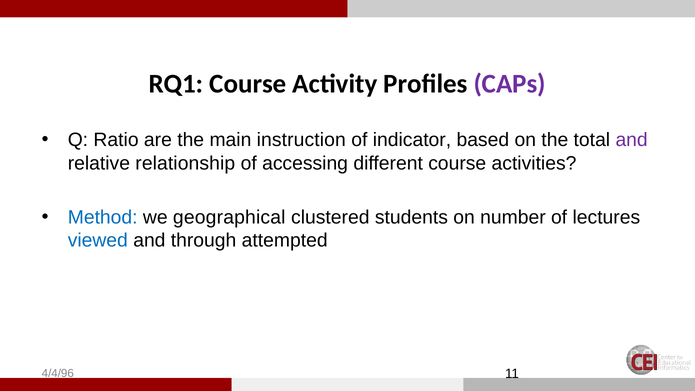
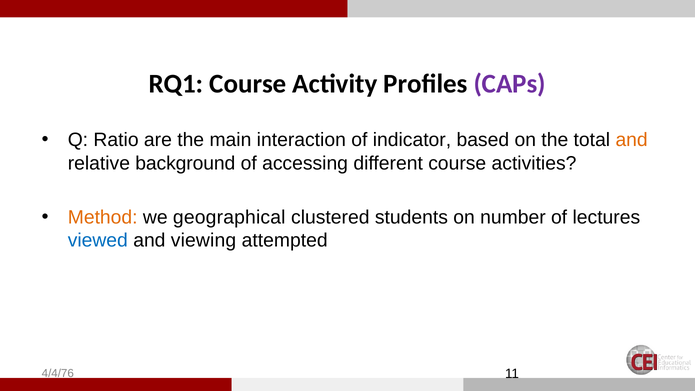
instruction: instruction -> interaction
and at (632, 140) colour: purple -> orange
relationship: relationship -> background
Method colour: blue -> orange
through: through -> viewing
4/4/96: 4/4/96 -> 4/4/76
